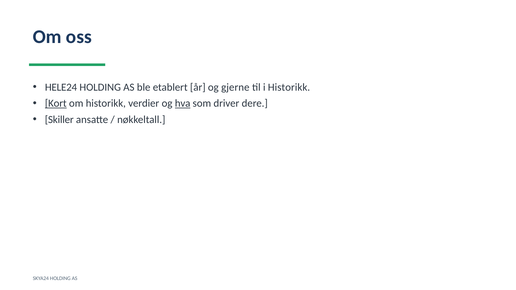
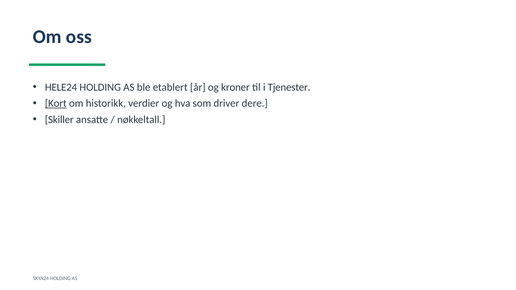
gjerne: gjerne -> kroner
i Historikk: Historikk -> Tjenester
hva underline: present -> none
